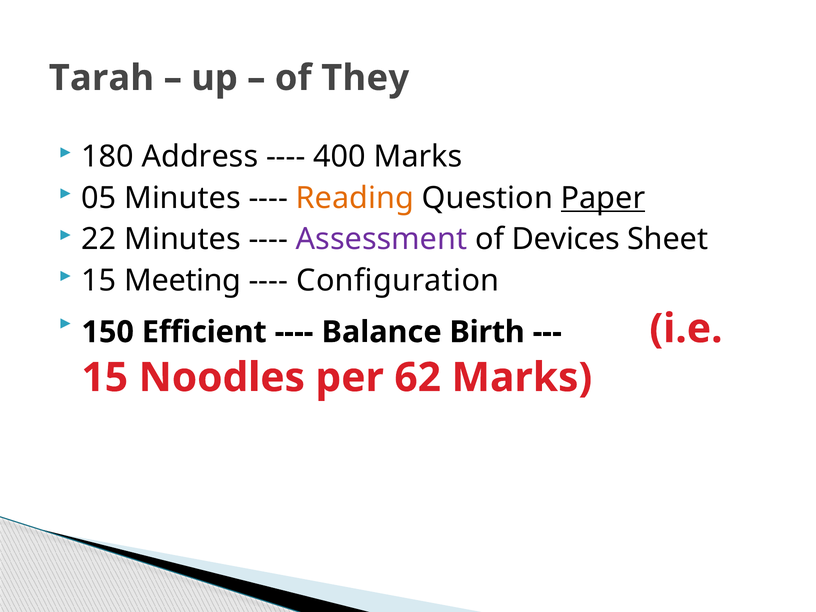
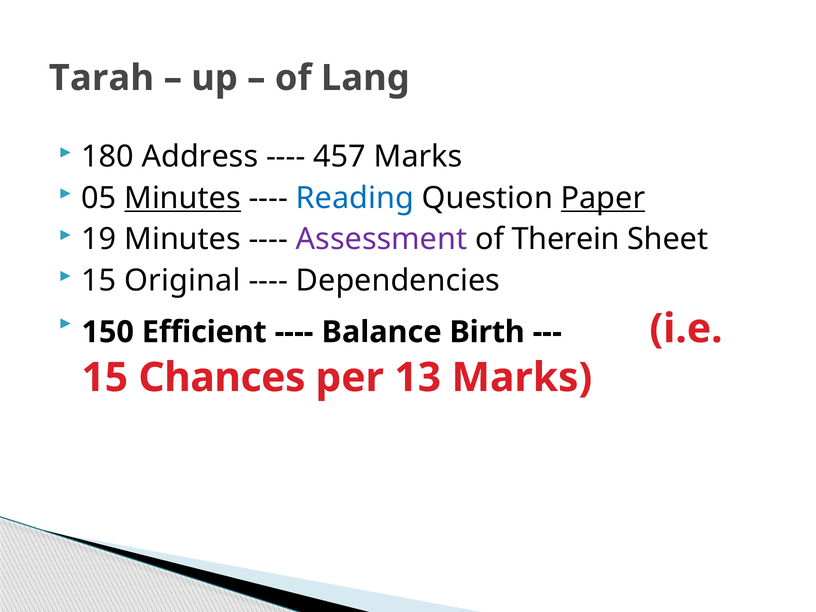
They: They -> Lang
400: 400 -> 457
Minutes at (183, 198) underline: none -> present
Reading colour: orange -> blue
22: 22 -> 19
Devices: Devices -> Therein
Meeting: Meeting -> Original
Configuration: Configuration -> Dependencies
Noodles: Noodles -> Chances
62: 62 -> 13
